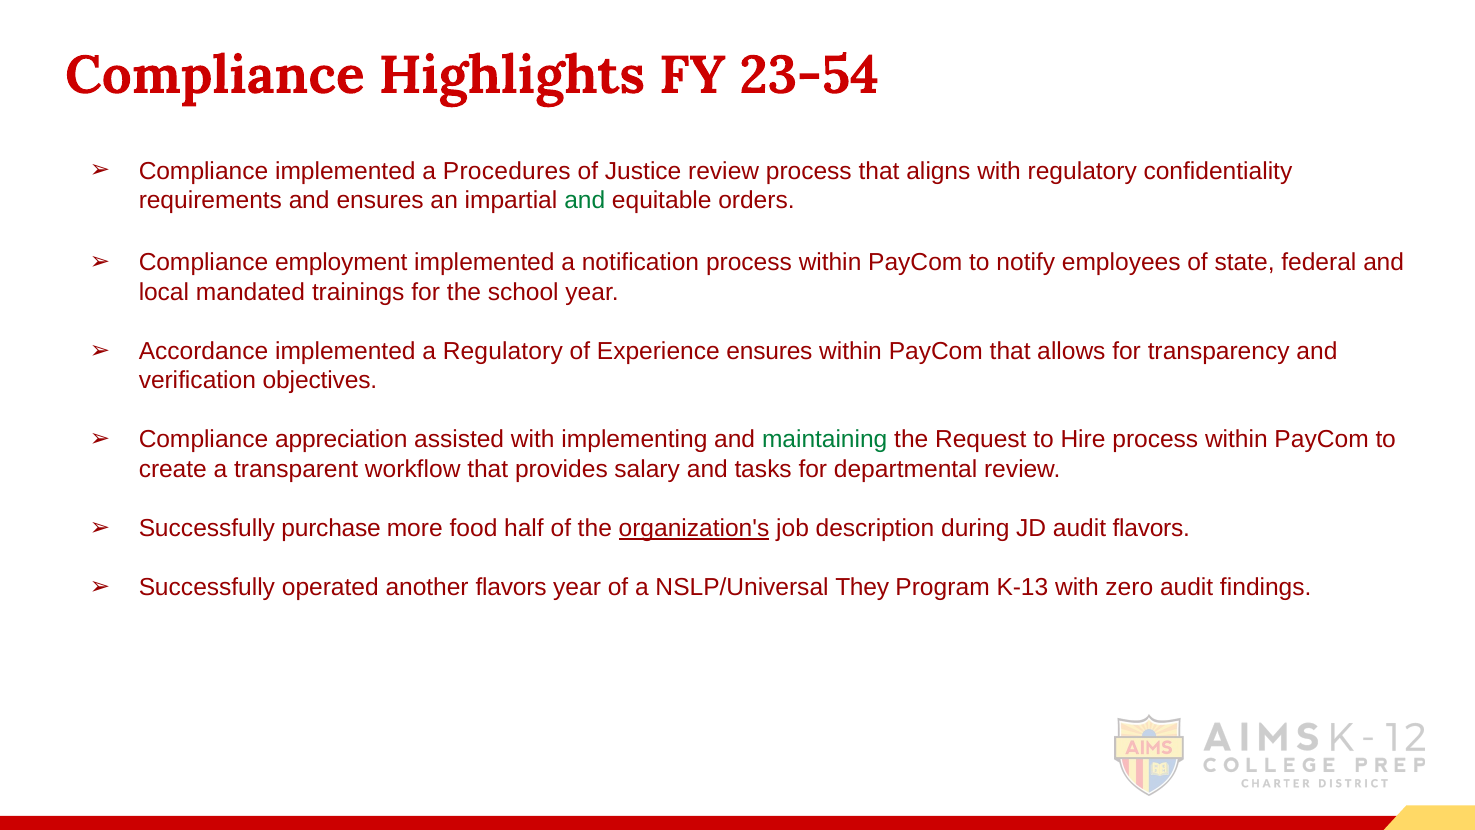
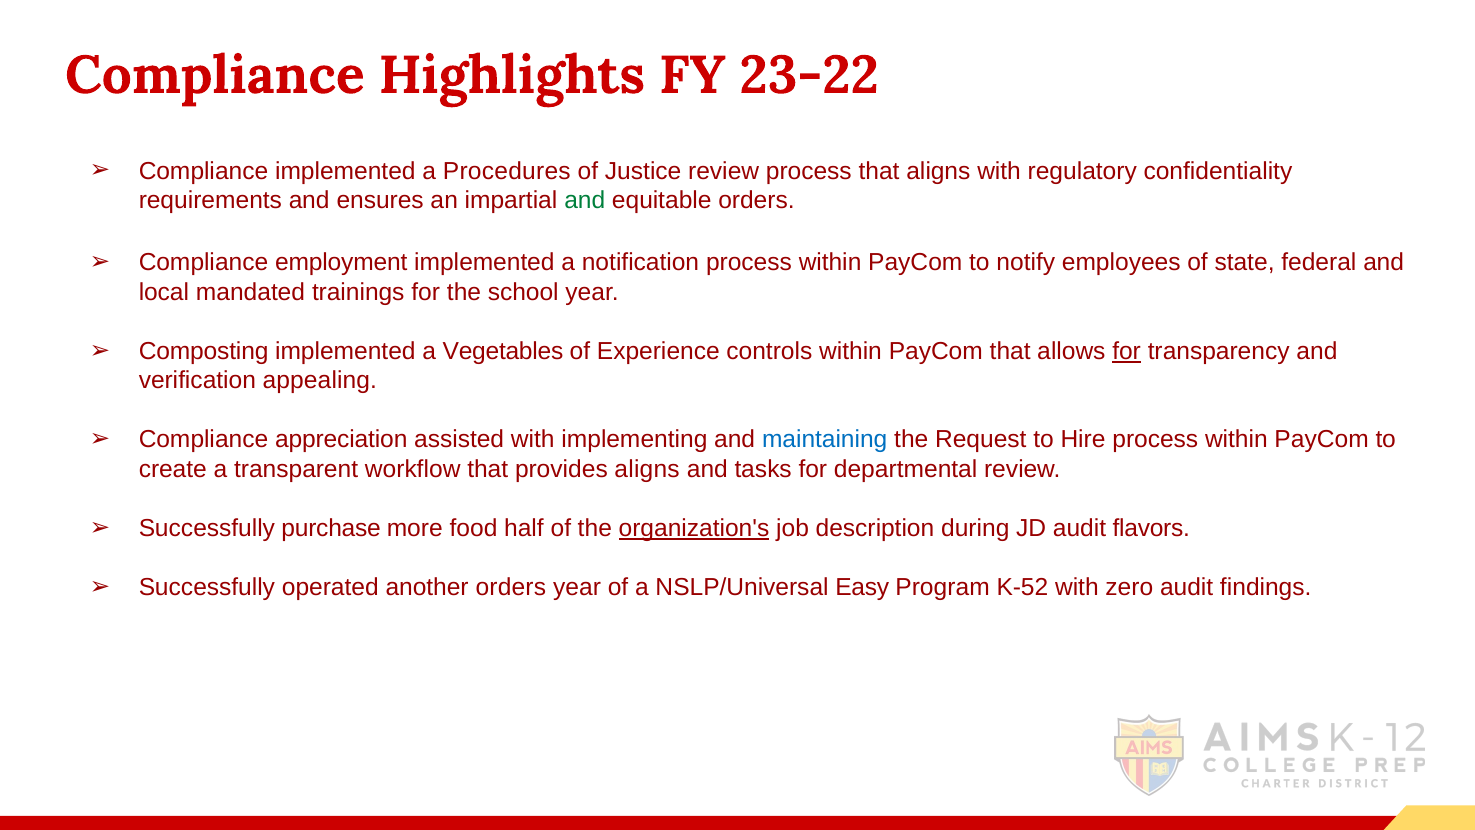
23-54: 23-54 -> 23-22
Accordance: Accordance -> Composting
a Regulatory: Regulatory -> Vegetables
Experience ensures: ensures -> controls
for at (1127, 351) underline: none -> present
objectives: objectives -> appealing
maintaining colour: green -> blue
provides salary: salary -> aligns
another flavors: flavors -> orders
They: They -> Easy
K-13: K-13 -> K-52
